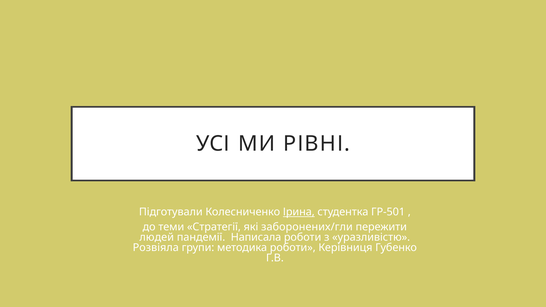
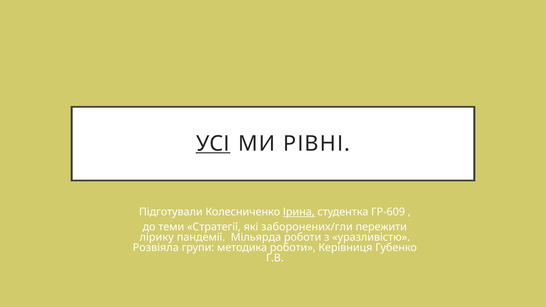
УСІ underline: none -> present
ГР-501: ГР-501 -> ГР-609
людей: людей -> лірику
Написала: Написала -> Мільярда
